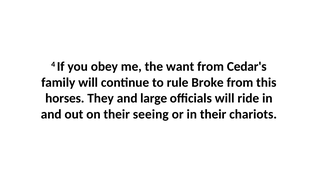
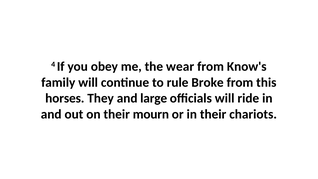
want: want -> wear
Cedar's: Cedar's -> Know's
seeing: seeing -> mourn
